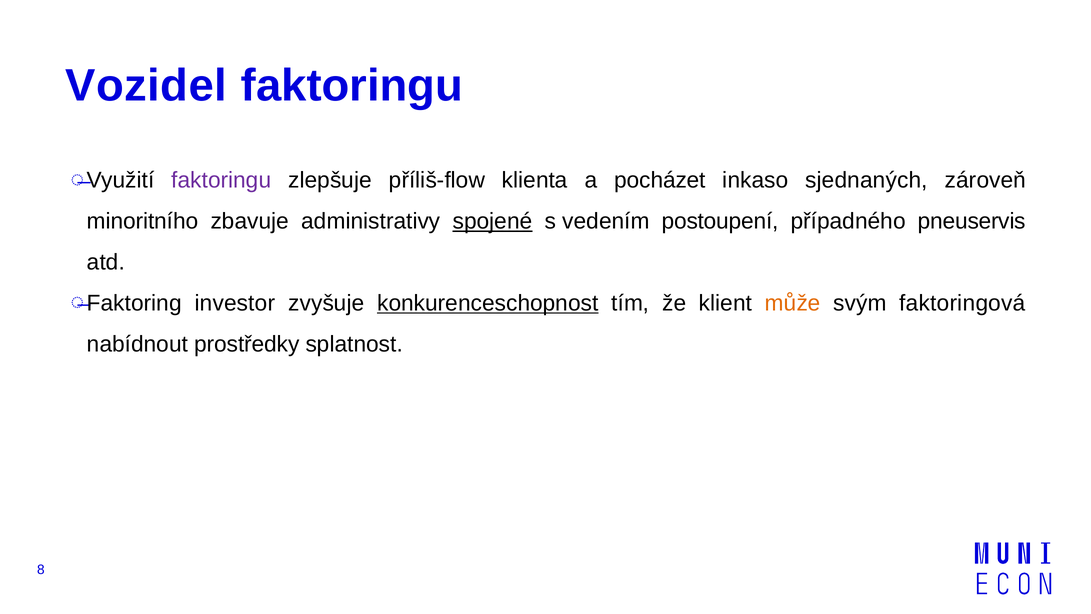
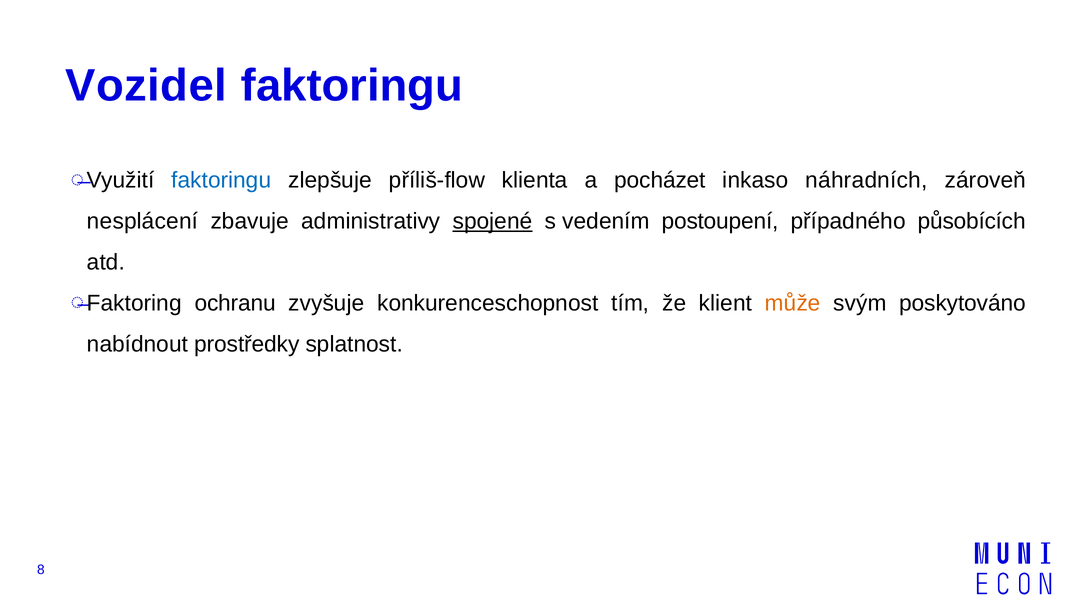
faktoringu at (221, 180) colour: purple -> blue
sjednaných: sjednaných -> náhradních
minoritního: minoritního -> nesplácení
pneuservis: pneuservis -> působících
investor: investor -> ochranu
konkurenceschopnost underline: present -> none
faktoringová: faktoringová -> poskytováno
